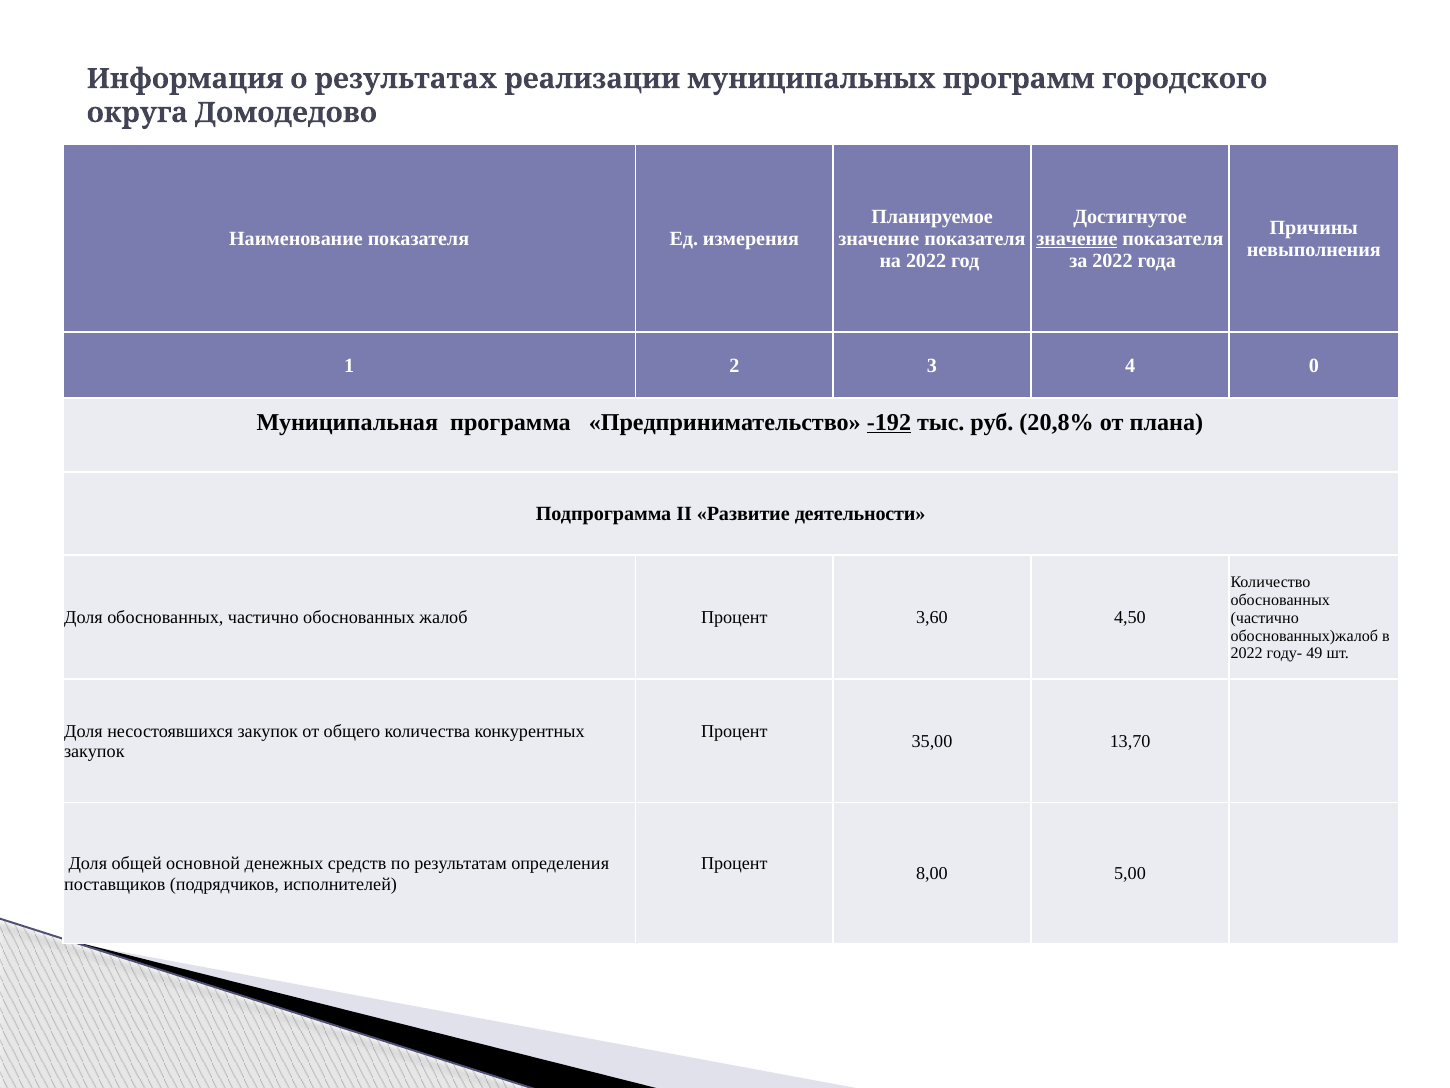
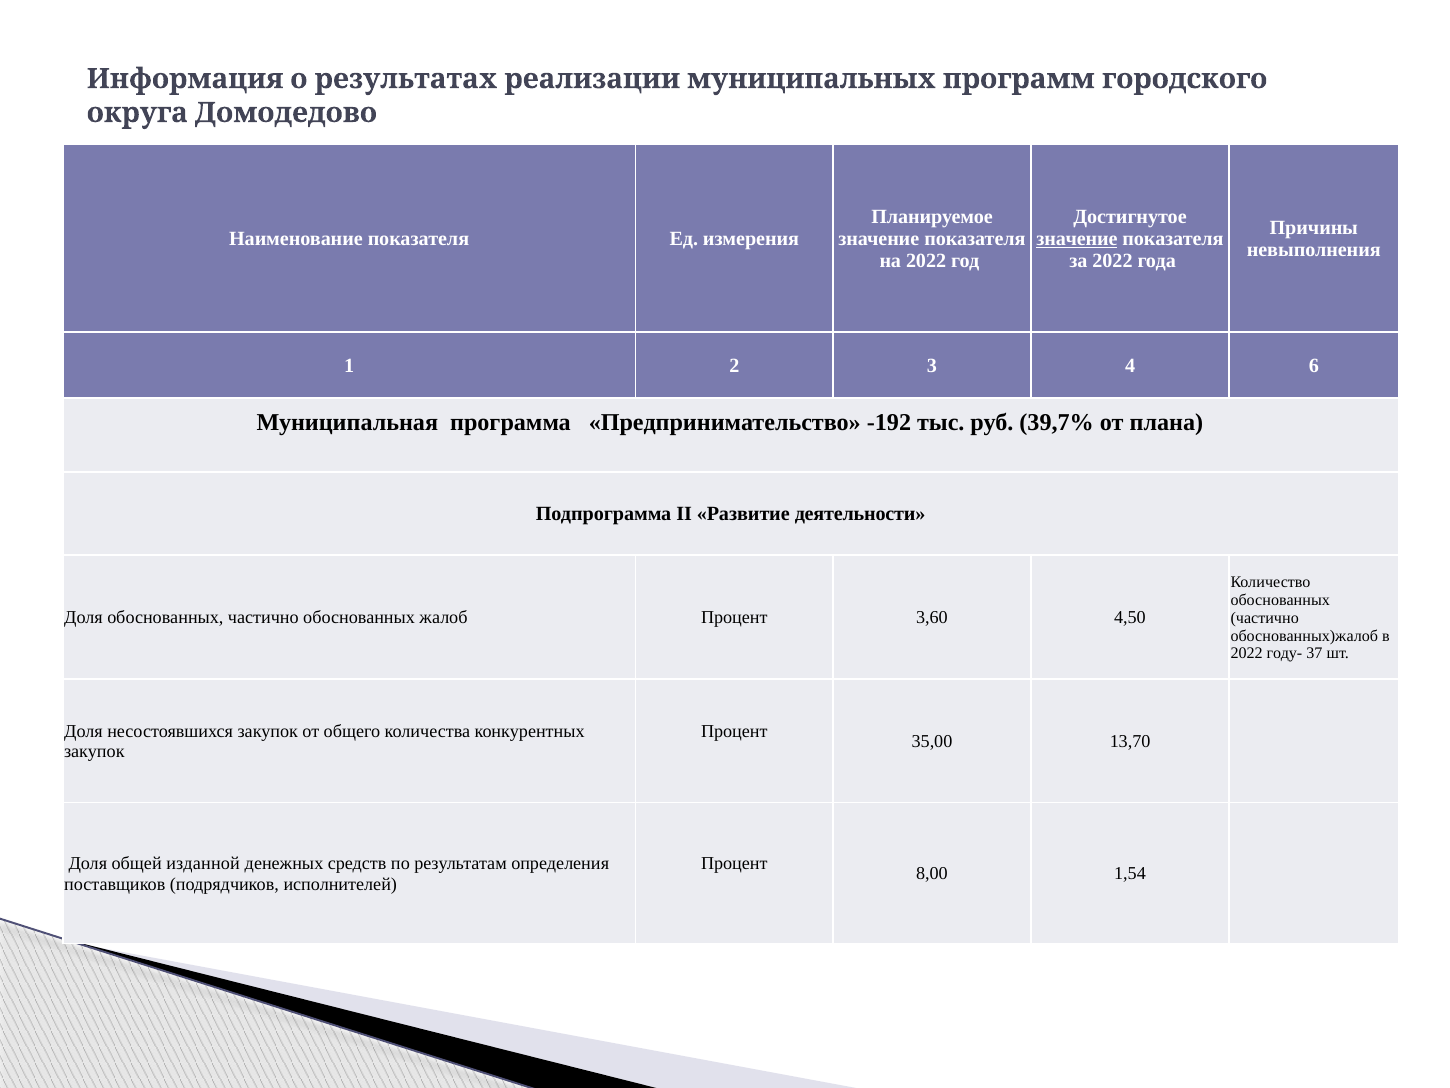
0: 0 -> 6
-192 underline: present -> none
20,8%: 20,8% -> 39,7%
49: 49 -> 37
основной: основной -> изданной
5,00: 5,00 -> 1,54
